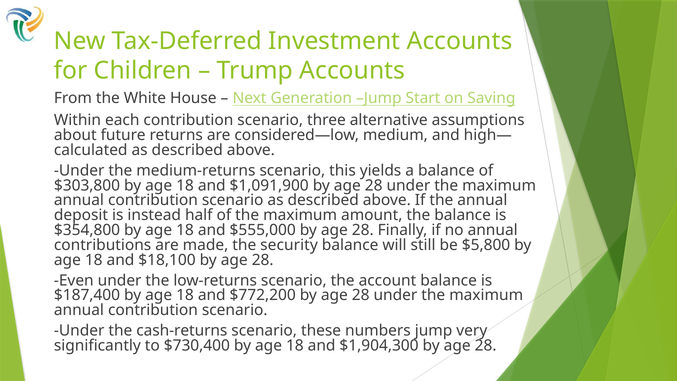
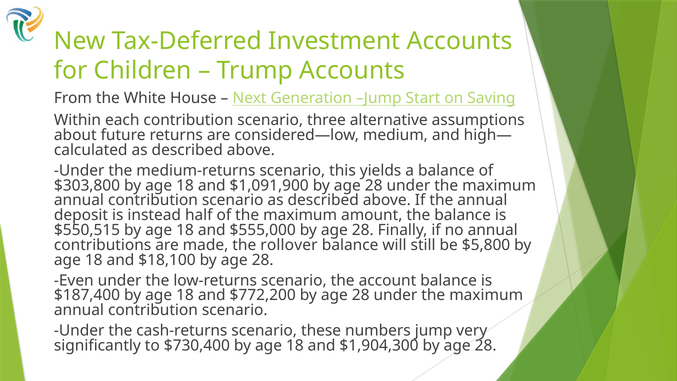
$354,800: $354,800 -> $550,515
security: security -> rollover
